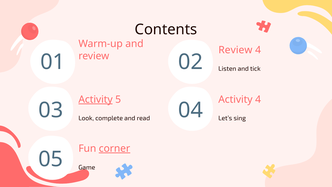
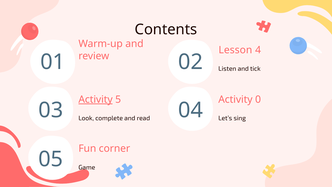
Review at (235, 50): Review -> Lesson
Activity 4: 4 -> 0
corner underline: present -> none
